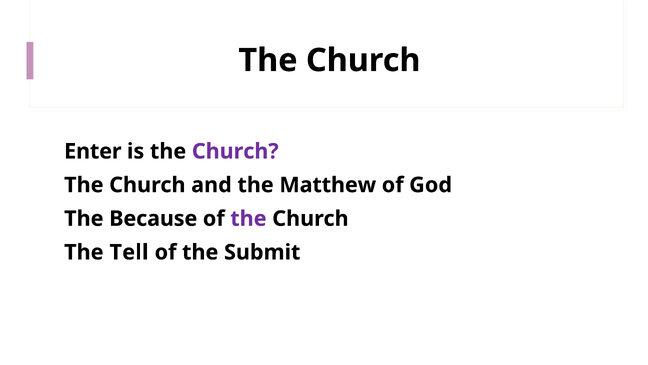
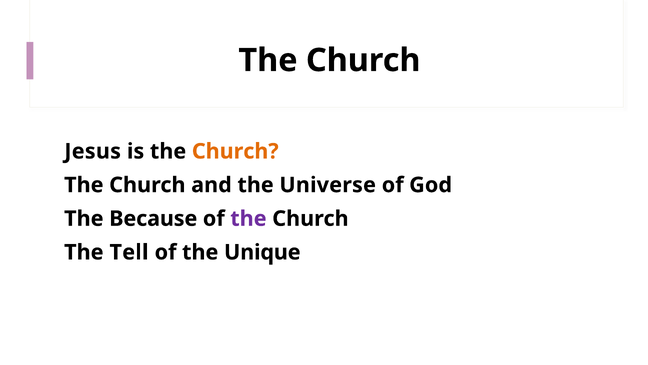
Enter: Enter -> Jesus
Church at (235, 151) colour: purple -> orange
Matthew: Matthew -> Universe
Submit: Submit -> Unique
